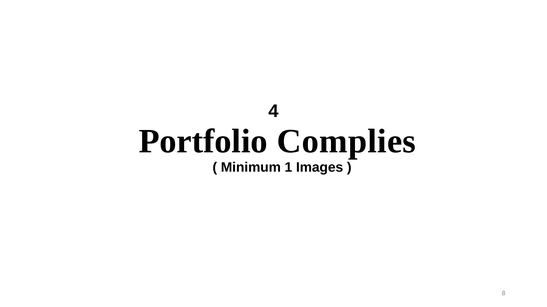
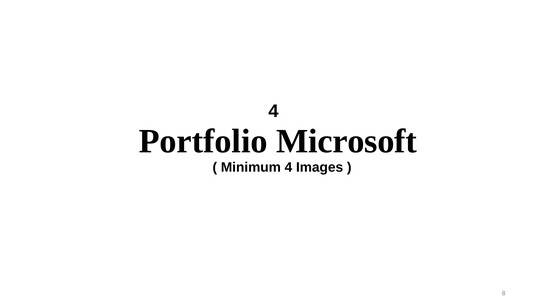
Complies: Complies -> Microsoft
Minimum 1: 1 -> 4
